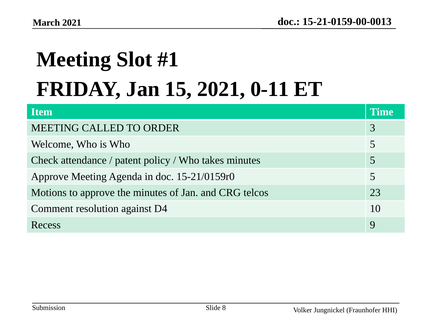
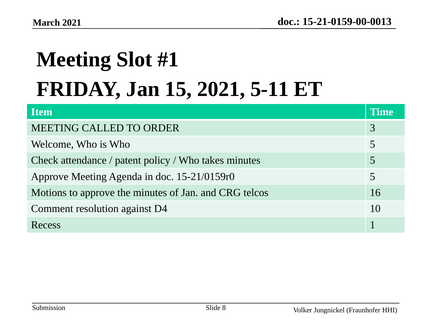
0-11: 0-11 -> 5-11
23: 23 -> 16
9: 9 -> 1
